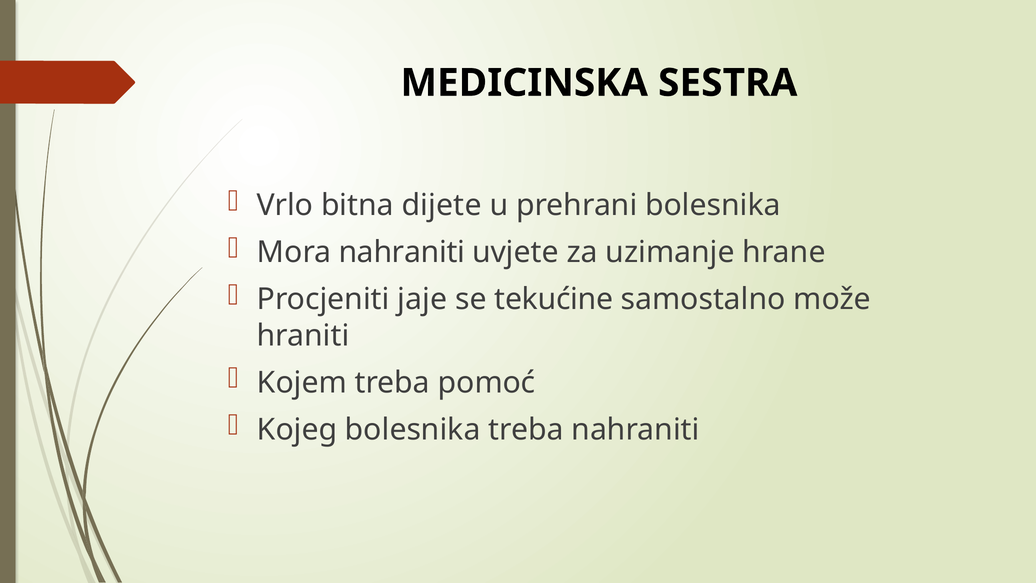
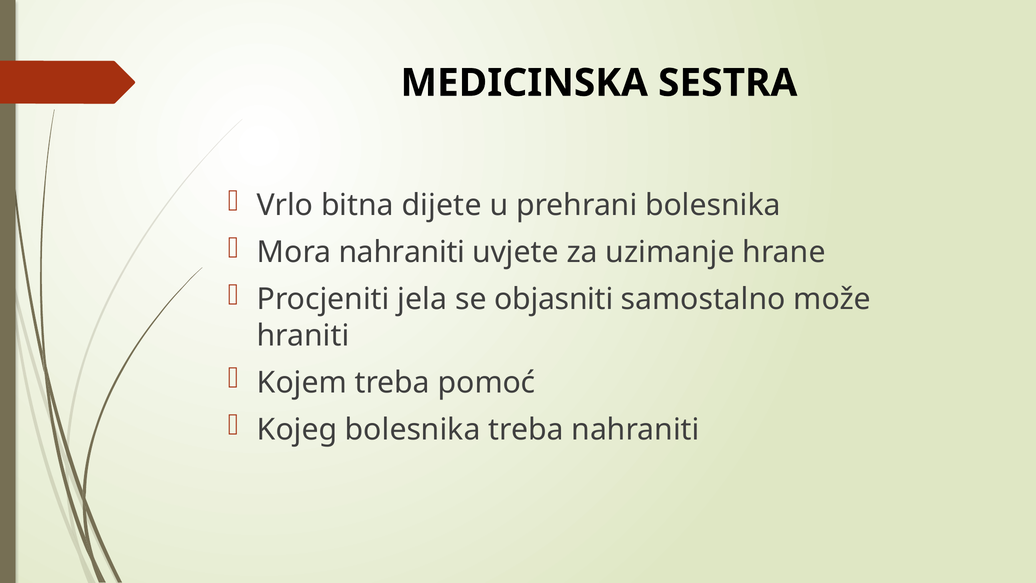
jaje: jaje -> jela
tekućine: tekućine -> objasniti
